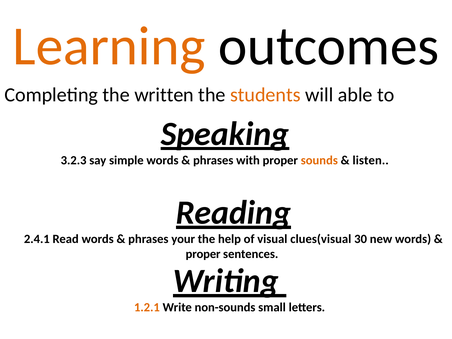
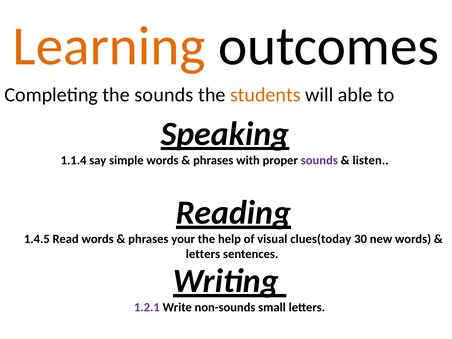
the written: written -> sounds
3.2.3: 3.2.3 -> 1.1.4
sounds at (319, 160) colour: orange -> purple
2.4.1: 2.4.1 -> 1.4.5
clues(visual: clues(visual -> clues(today
proper at (203, 254): proper -> letters
1.2.1 colour: orange -> purple
